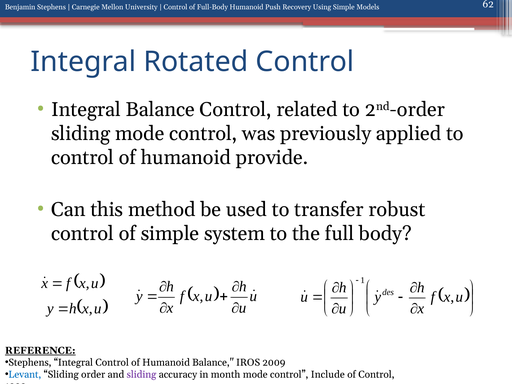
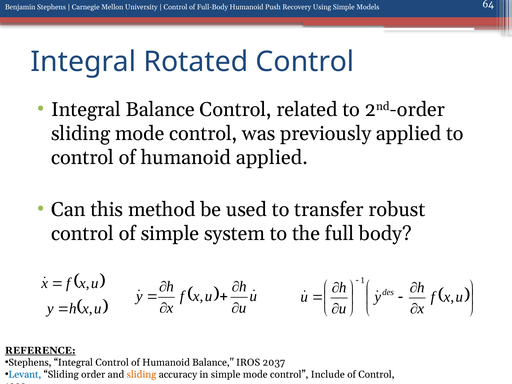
62: 62 -> 64
humanoid provide: provide -> applied
2009: 2009 -> 2037
sliding at (141, 374) colour: purple -> orange
in month: month -> simple
